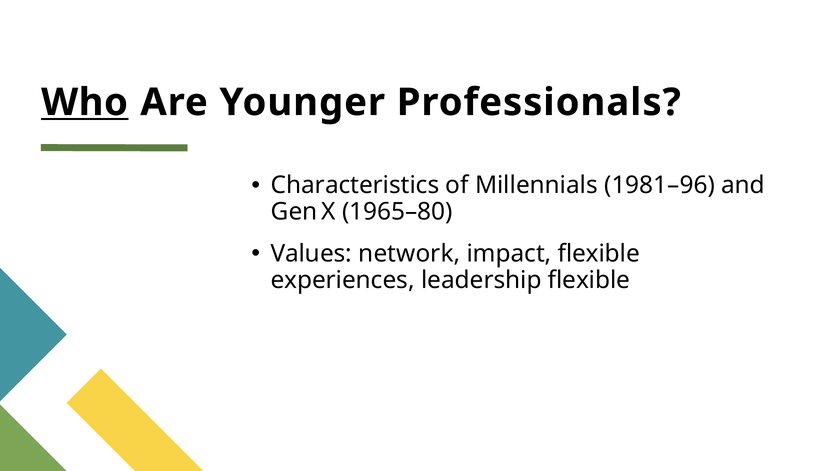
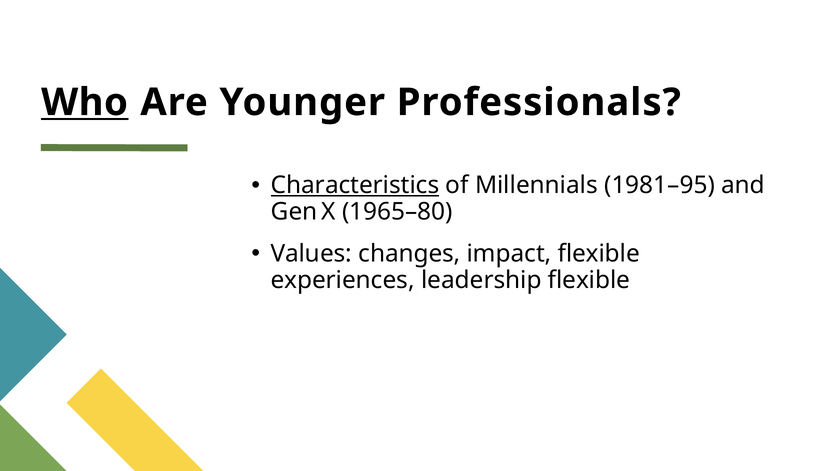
Characteristics underline: none -> present
1981–96: 1981–96 -> 1981–95
network: network -> changes
